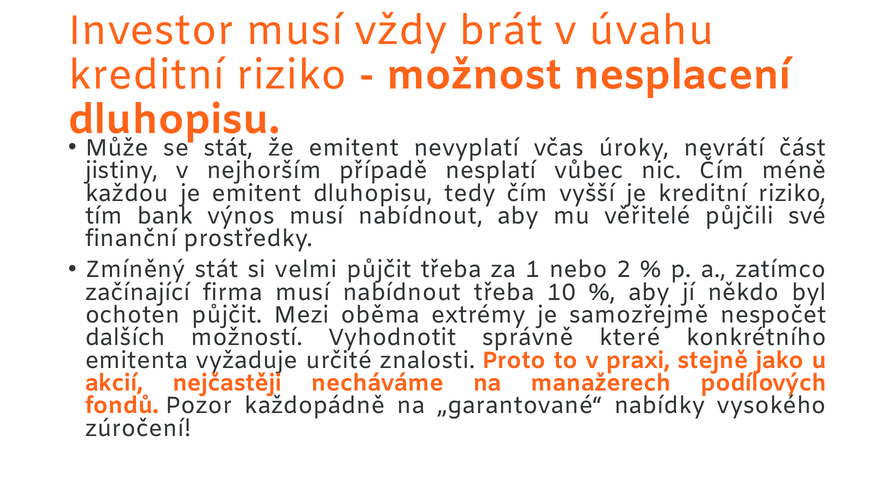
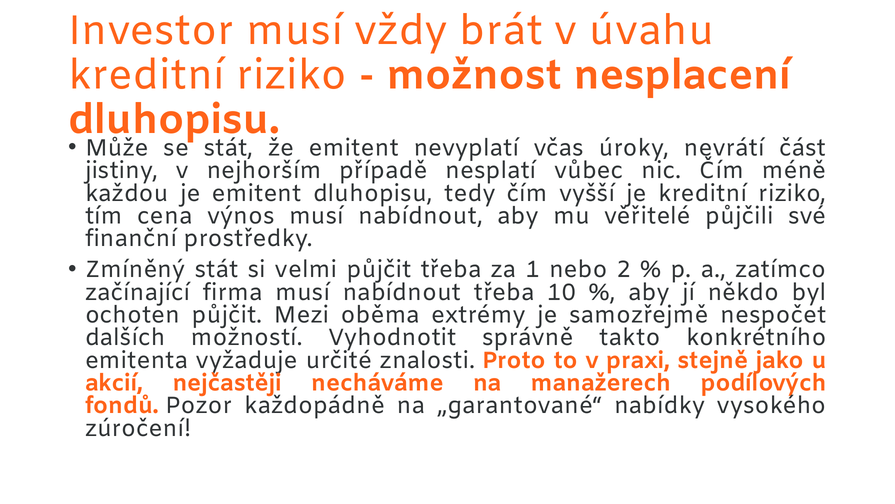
bank: bank -> cena
které: které -> takto
